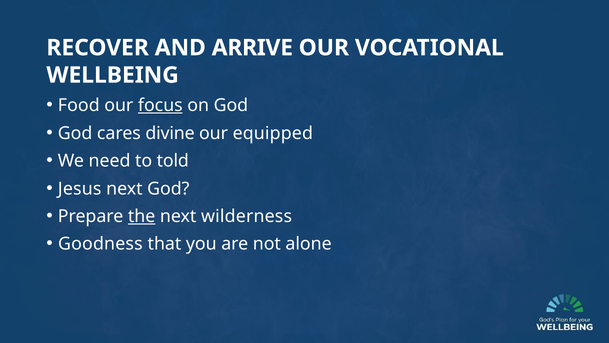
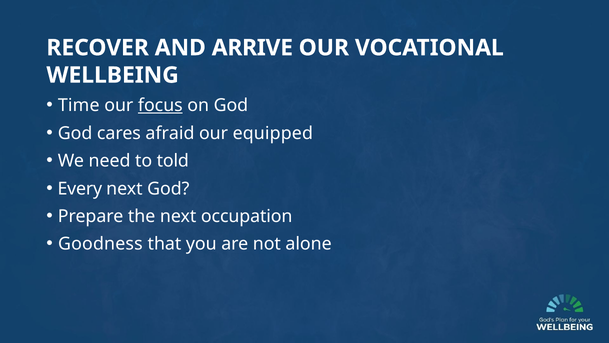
Food: Food -> Time
divine: divine -> afraid
Jesus: Jesus -> Every
the underline: present -> none
wilderness: wilderness -> occupation
